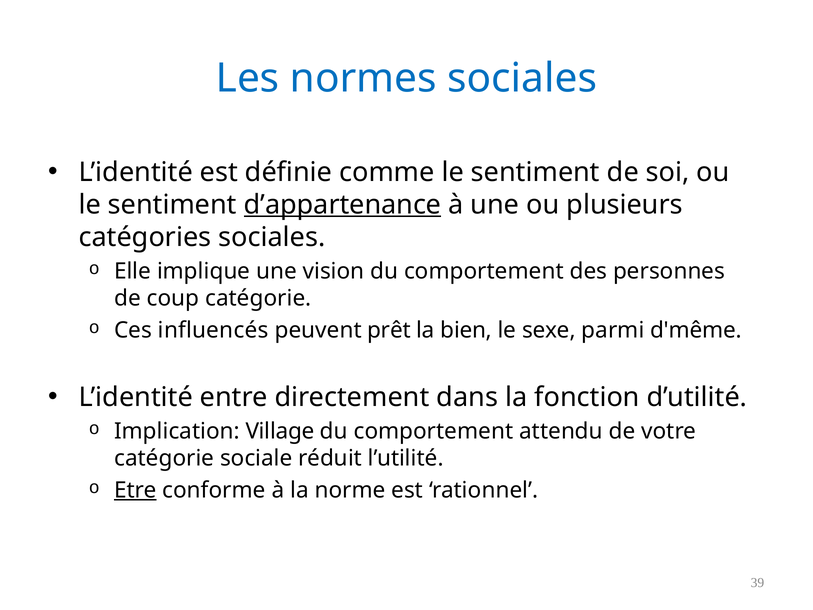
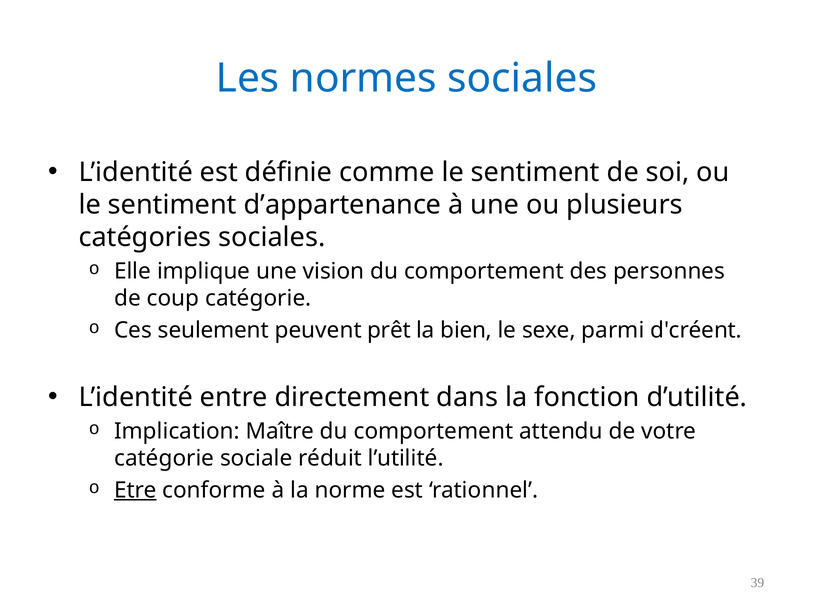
d’appartenance underline: present -> none
influencés: influencés -> seulement
d'même: d'même -> d'créent
Village: Village -> Maître
